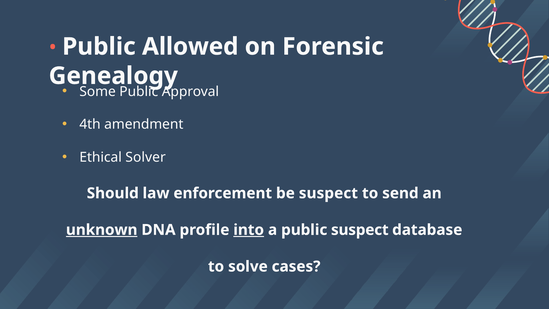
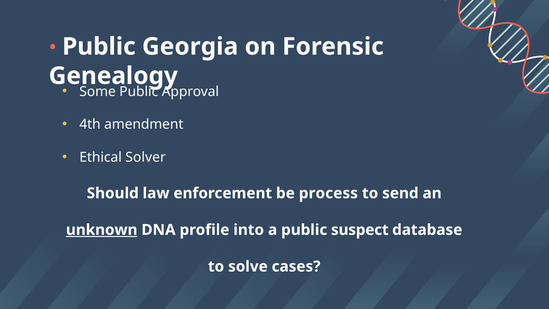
Allowed: Allowed -> Georgia
be suspect: suspect -> process
into underline: present -> none
